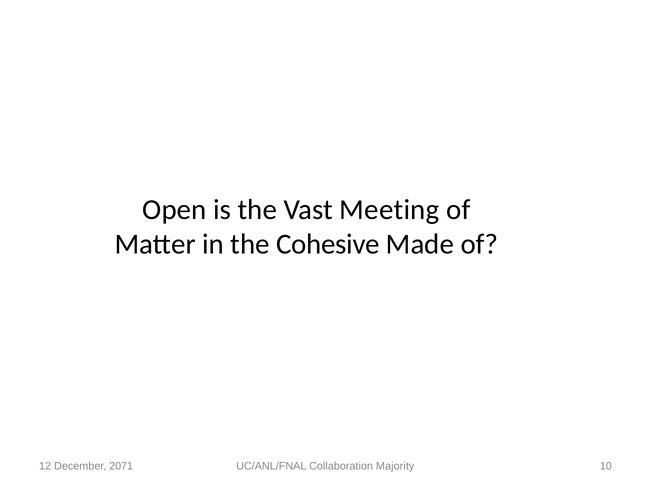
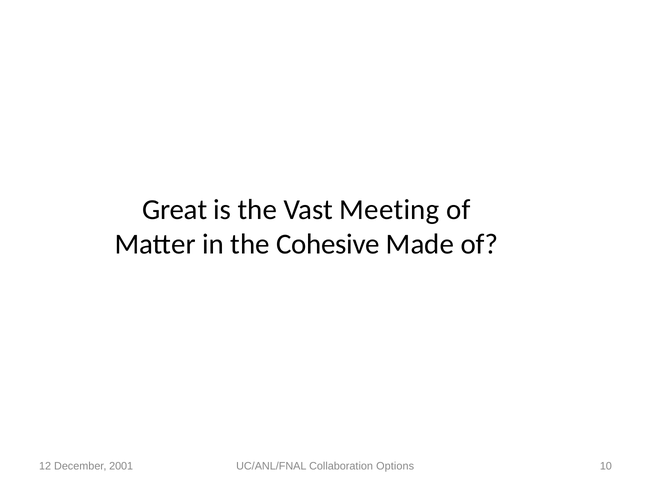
Open: Open -> Great
2071: 2071 -> 2001
Majority: Majority -> Options
